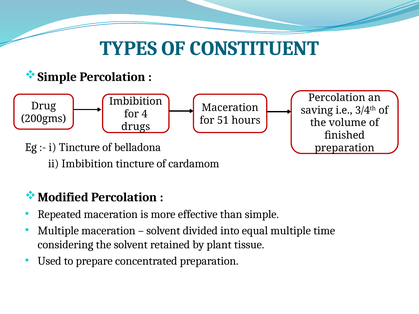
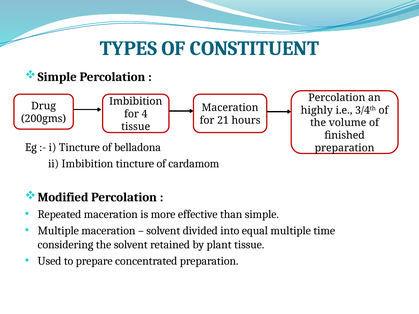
saving: saving -> highly
51: 51 -> 21
drugs at (136, 127): drugs -> tissue
